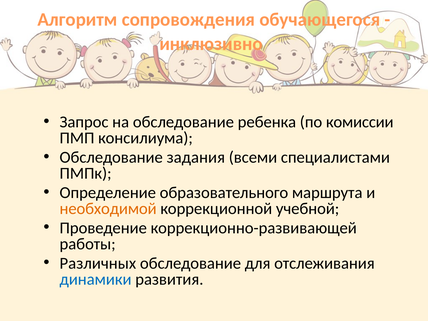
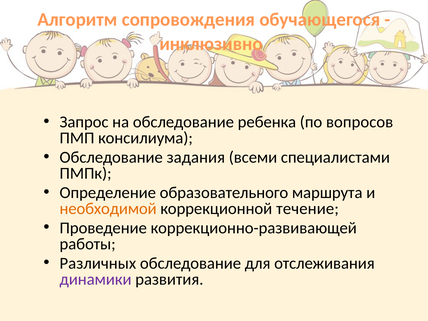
комиссии: комиссии -> вопросов
учебной: учебной -> течение
динамики colour: blue -> purple
